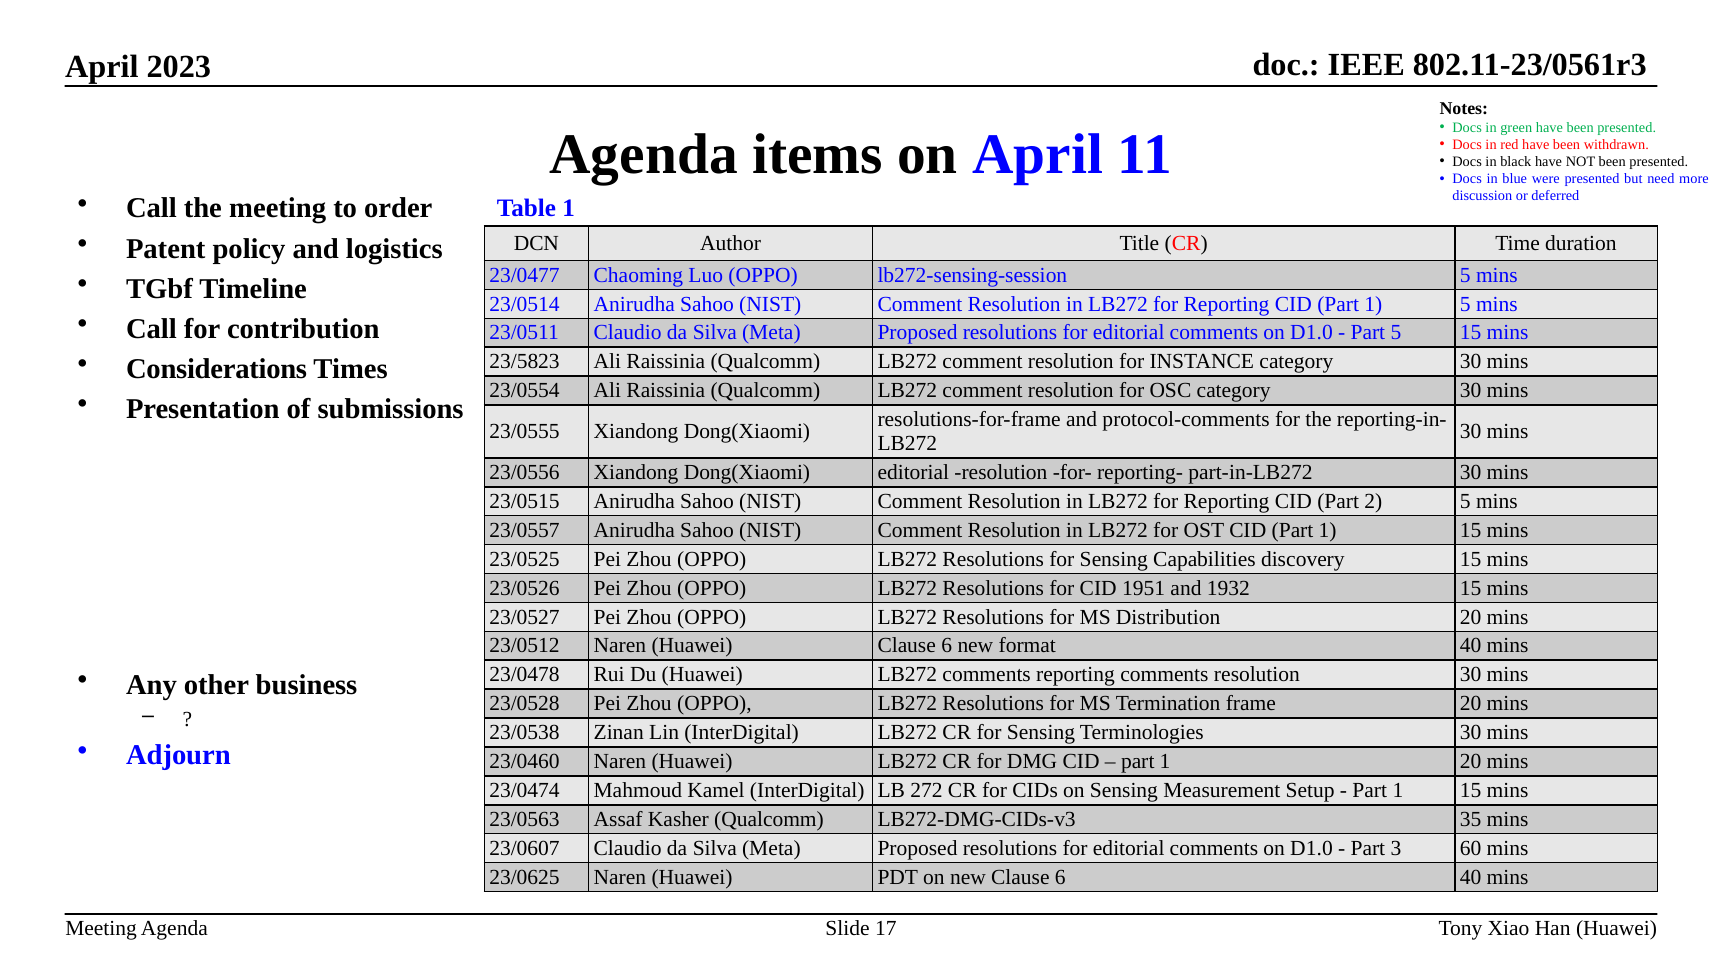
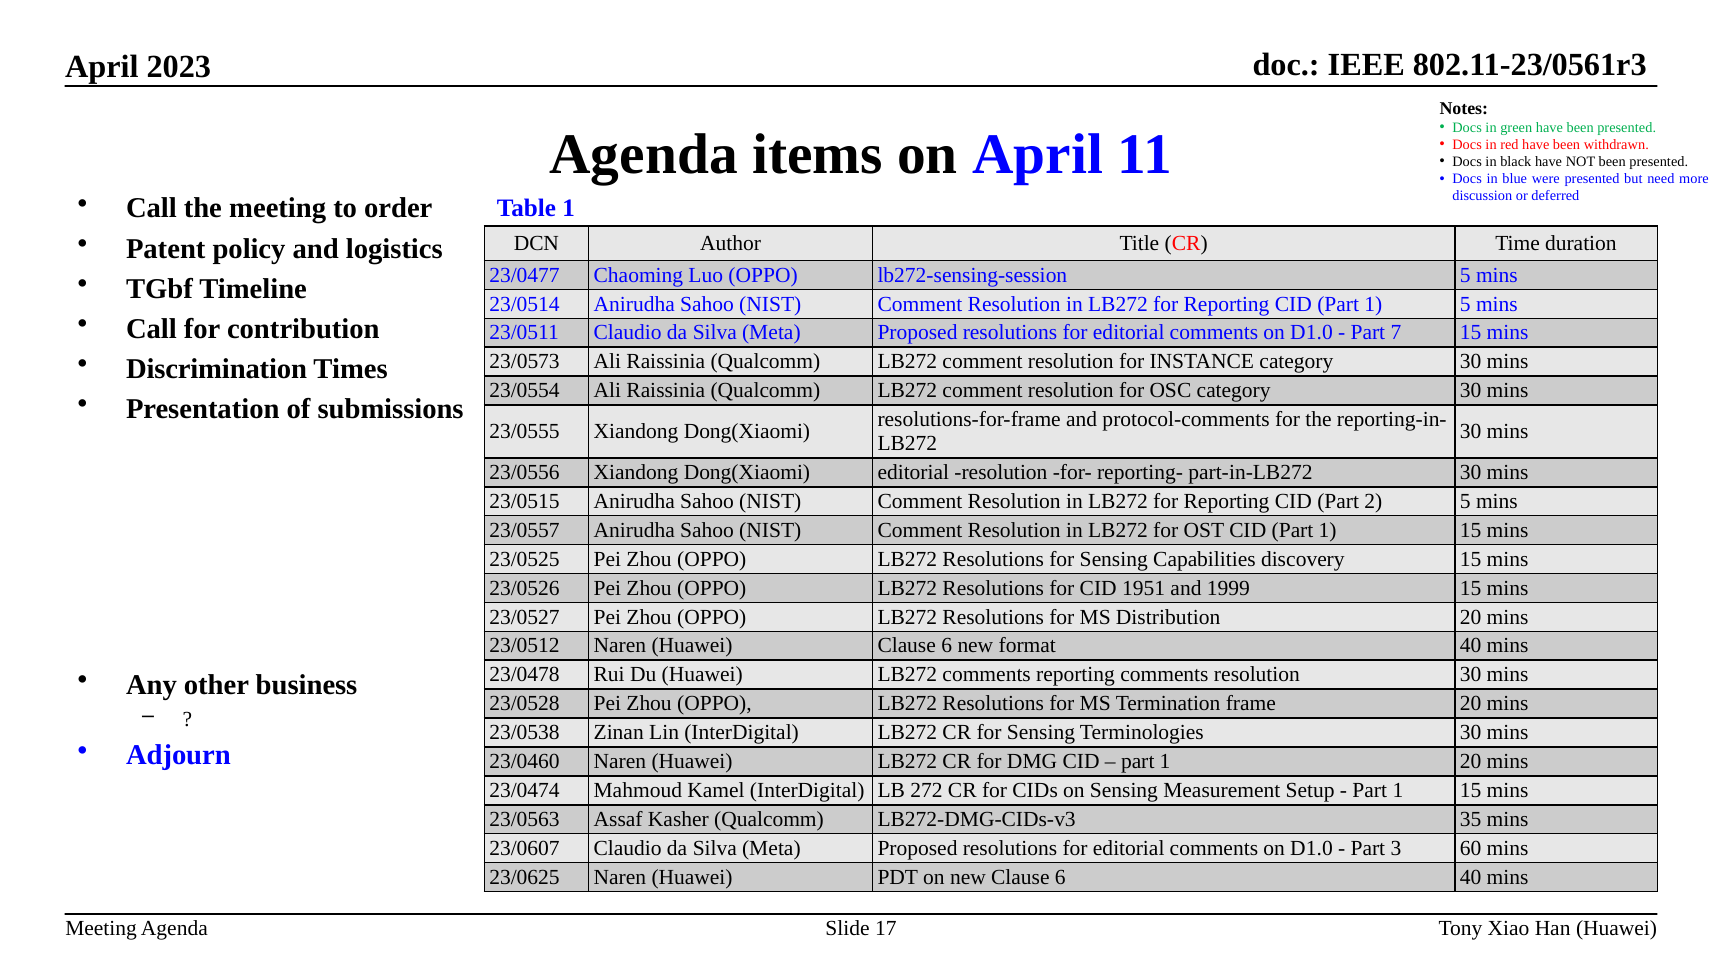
Part 5: 5 -> 7
23/5823: 23/5823 -> 23/0573
Considerations: Considerations -> Discrimination
1932: 1932 -> 1999
